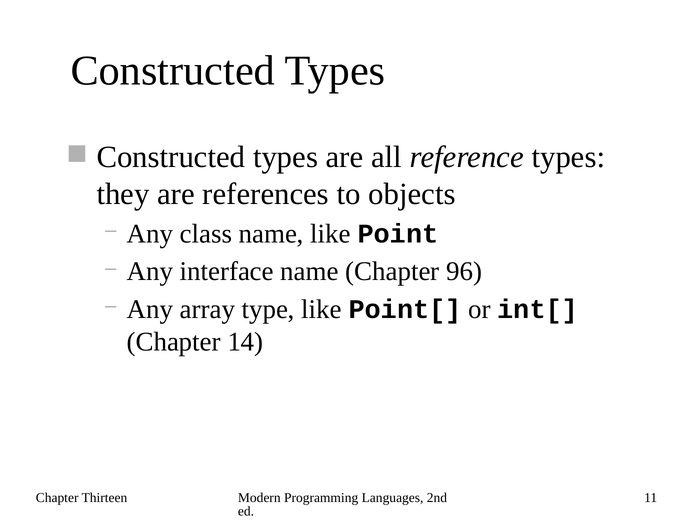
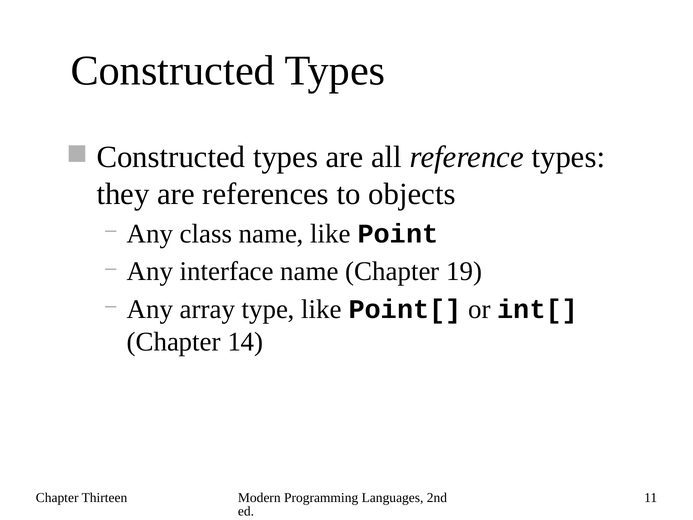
96: 96 -> 19
